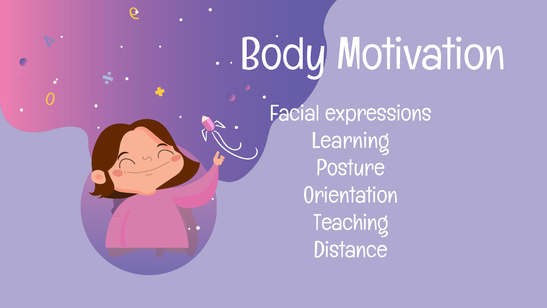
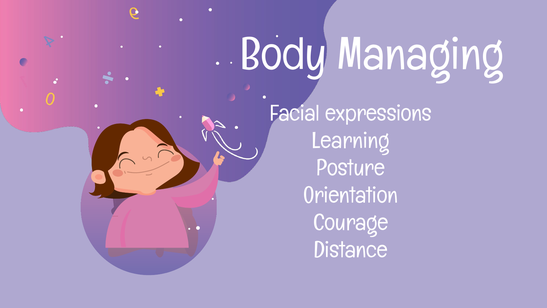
Motivation: Motivation -> Managing
Teaching: Teaching -> Courage
